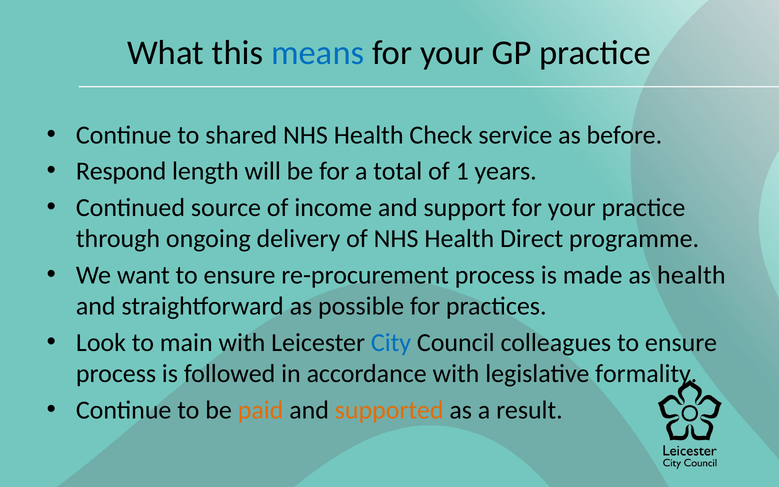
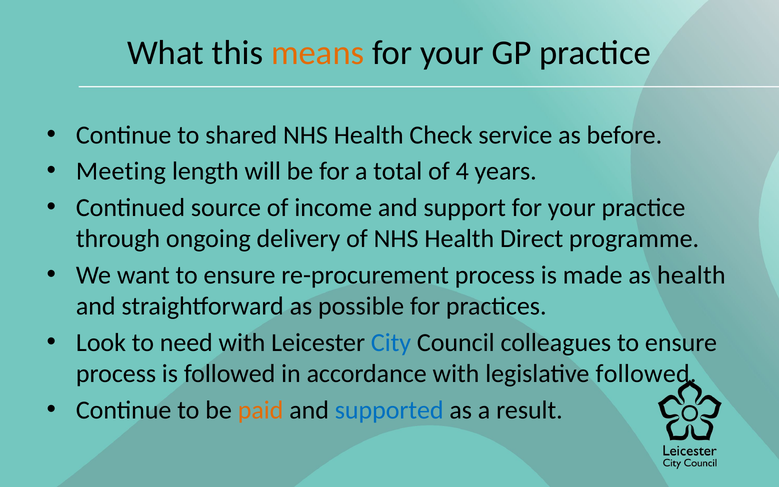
means colour: blue -> orange
Respond: Respond -> Meeting
1: 1 -> 4
main: main -> need
legislative formality: formality -> followed
supported colour: orange -> blue
